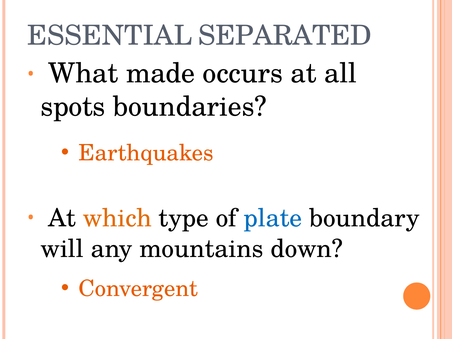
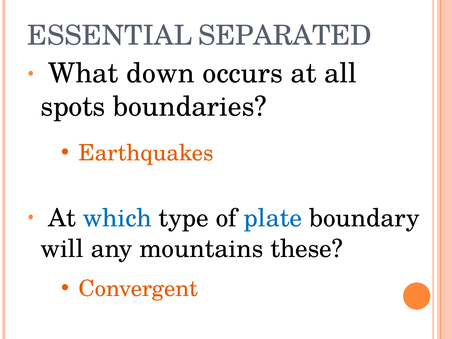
made: made -> down
which colour: orange -> blue
down: down -> these
